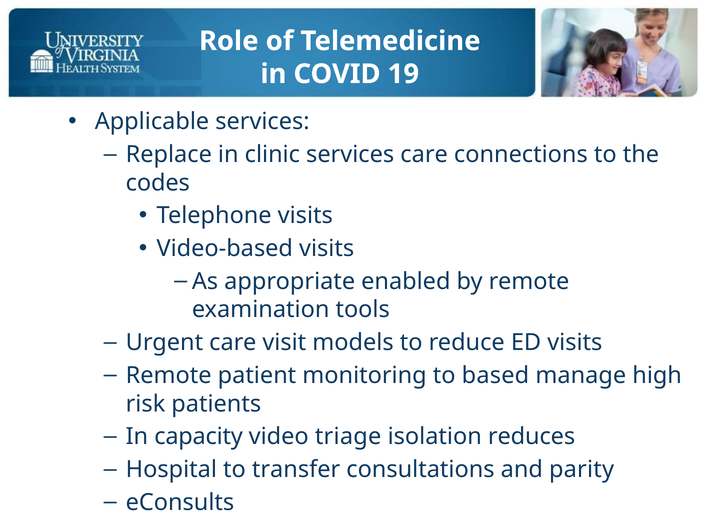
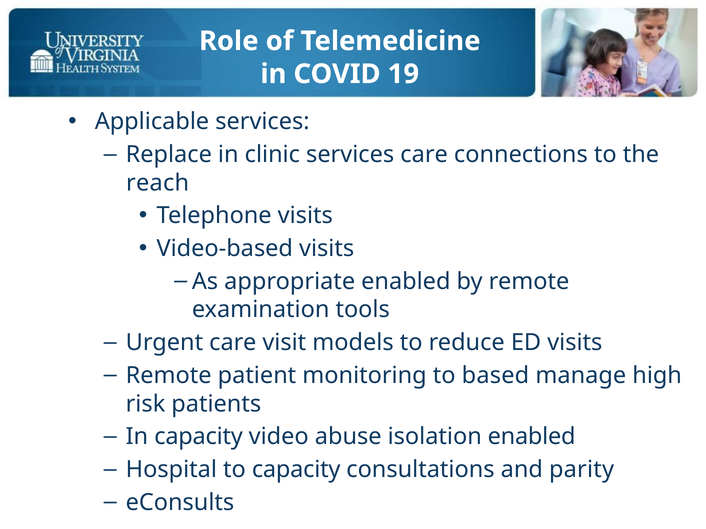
codes: codes -> reach
triage: triage -> abuse
isolation reduces: reduces -> enabled
to transfer: transfer -> capacity
